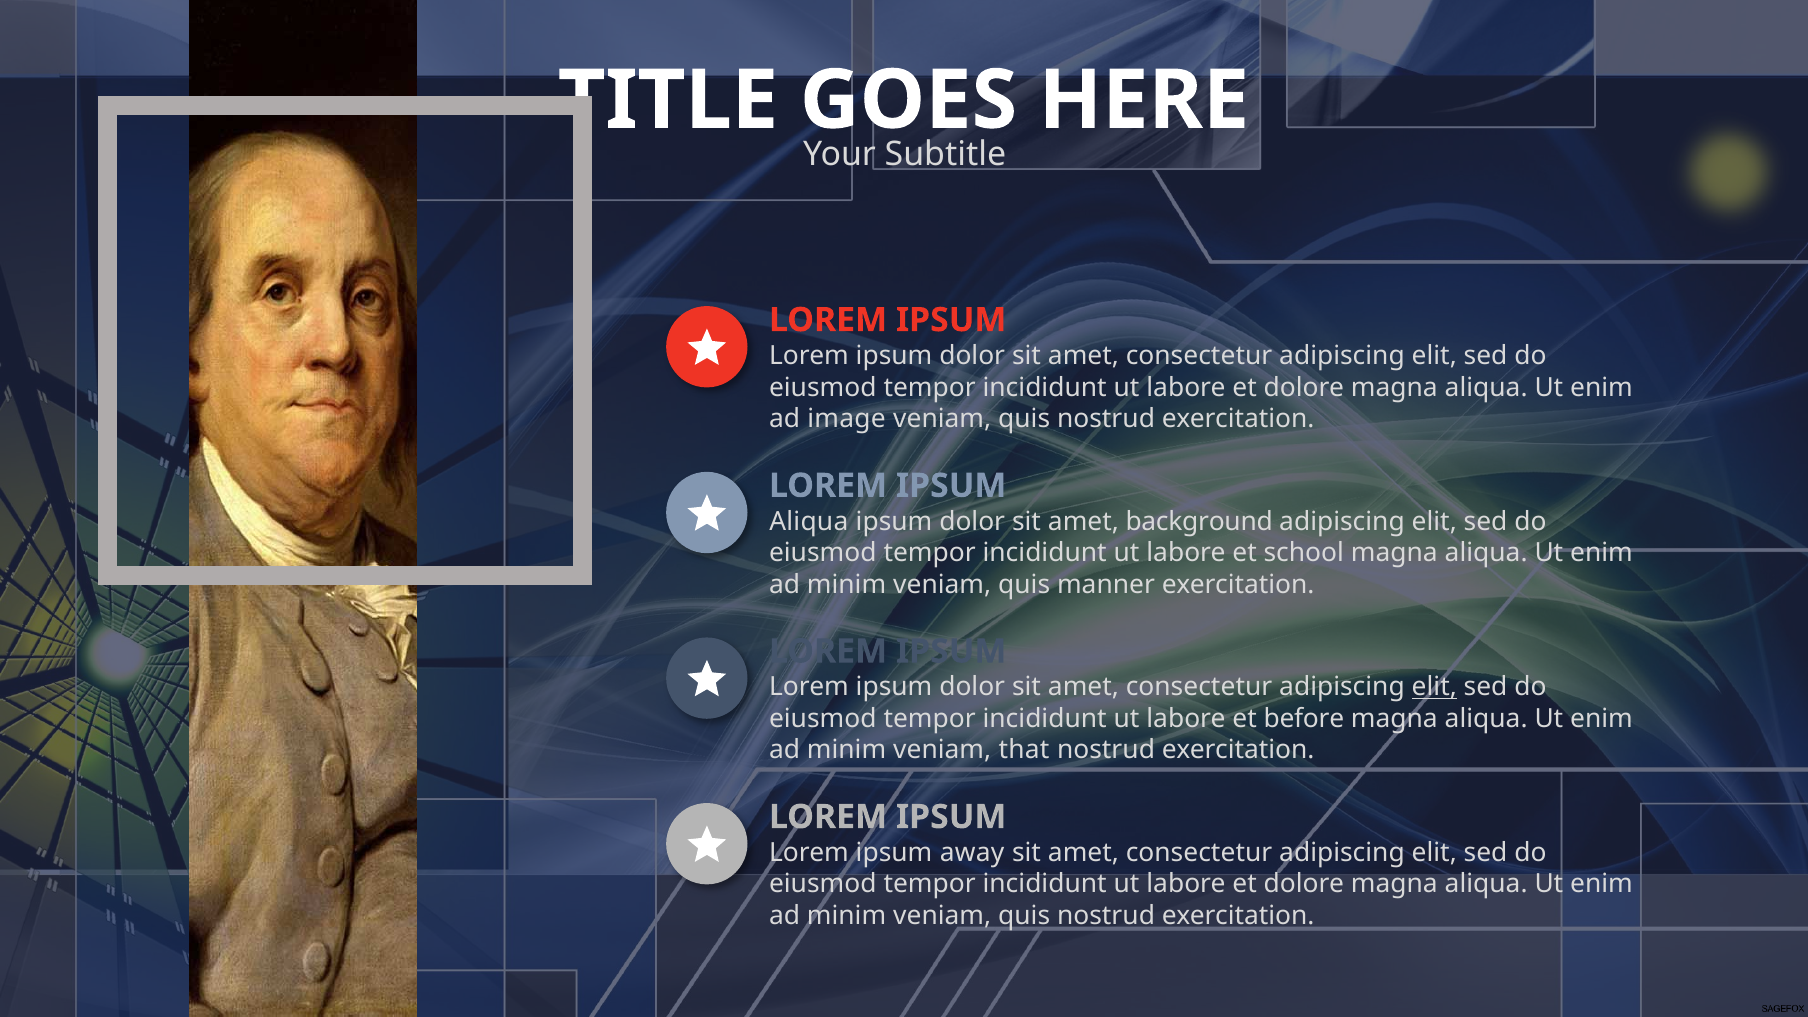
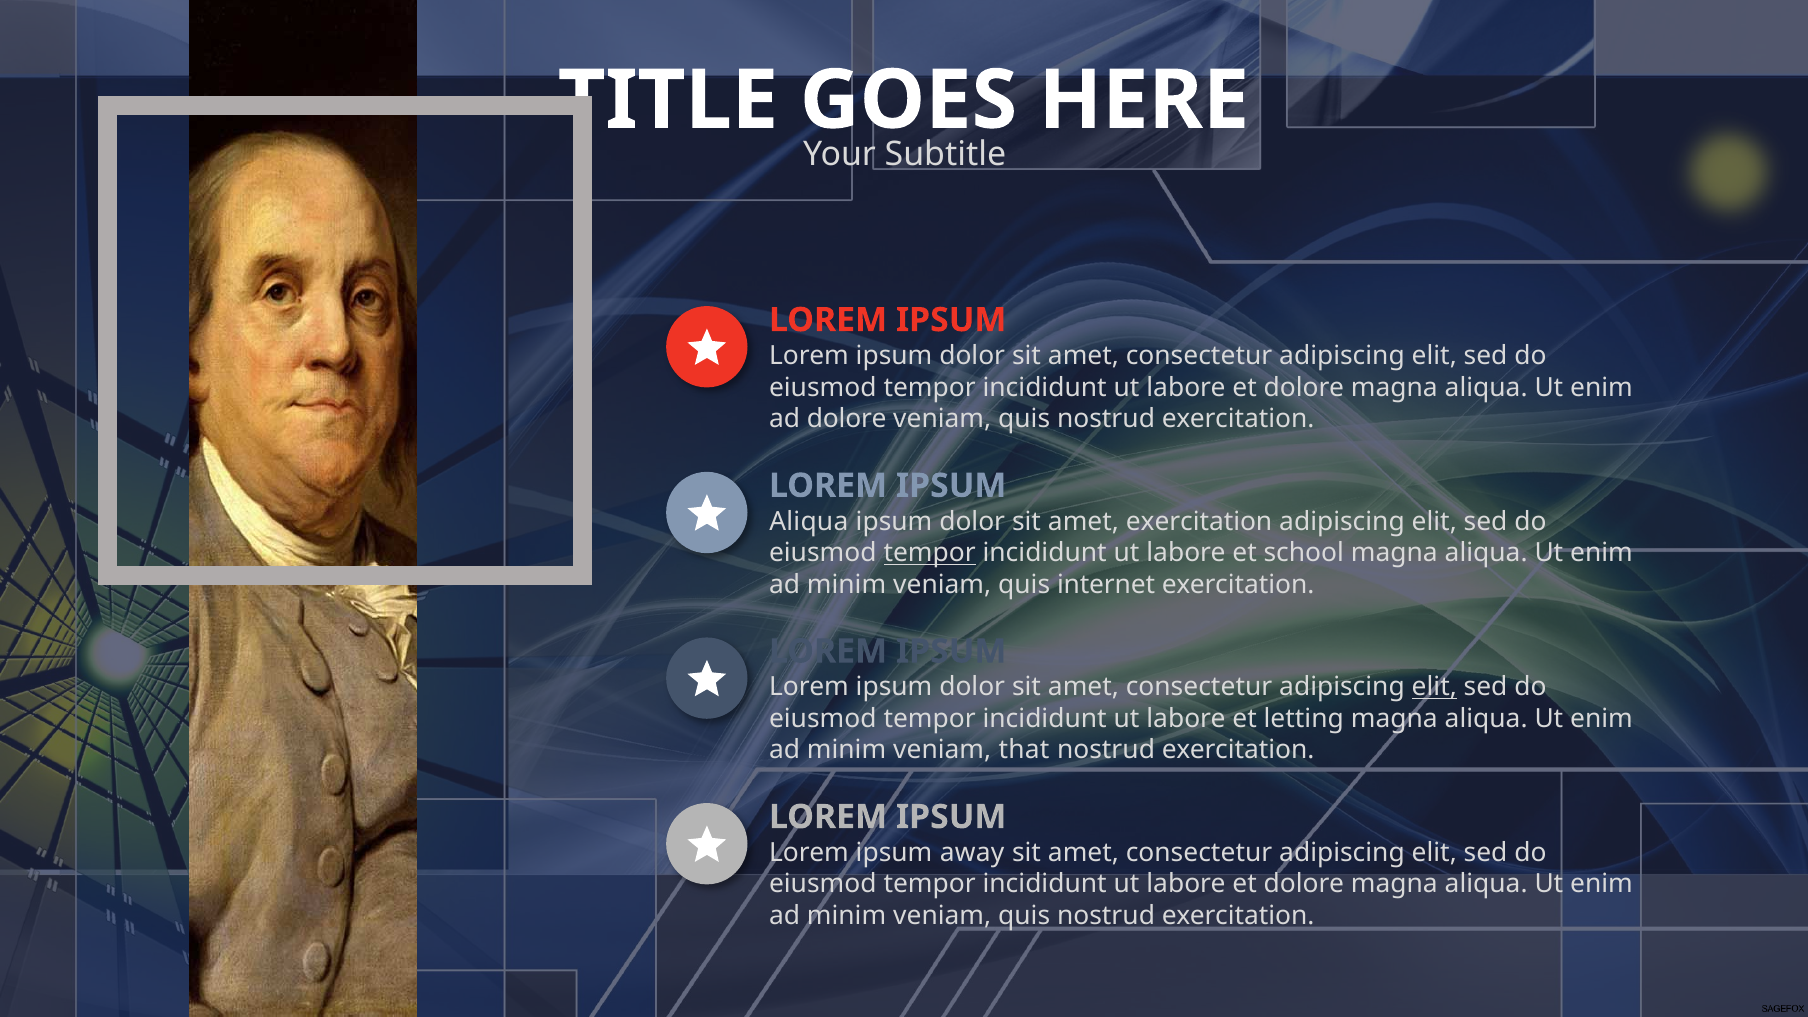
ad image: image -> dolore
amet background: background -> exercitation
tempor at (930, 553) underline: none -> present
manner: manner -> internet
before: before -> letting
